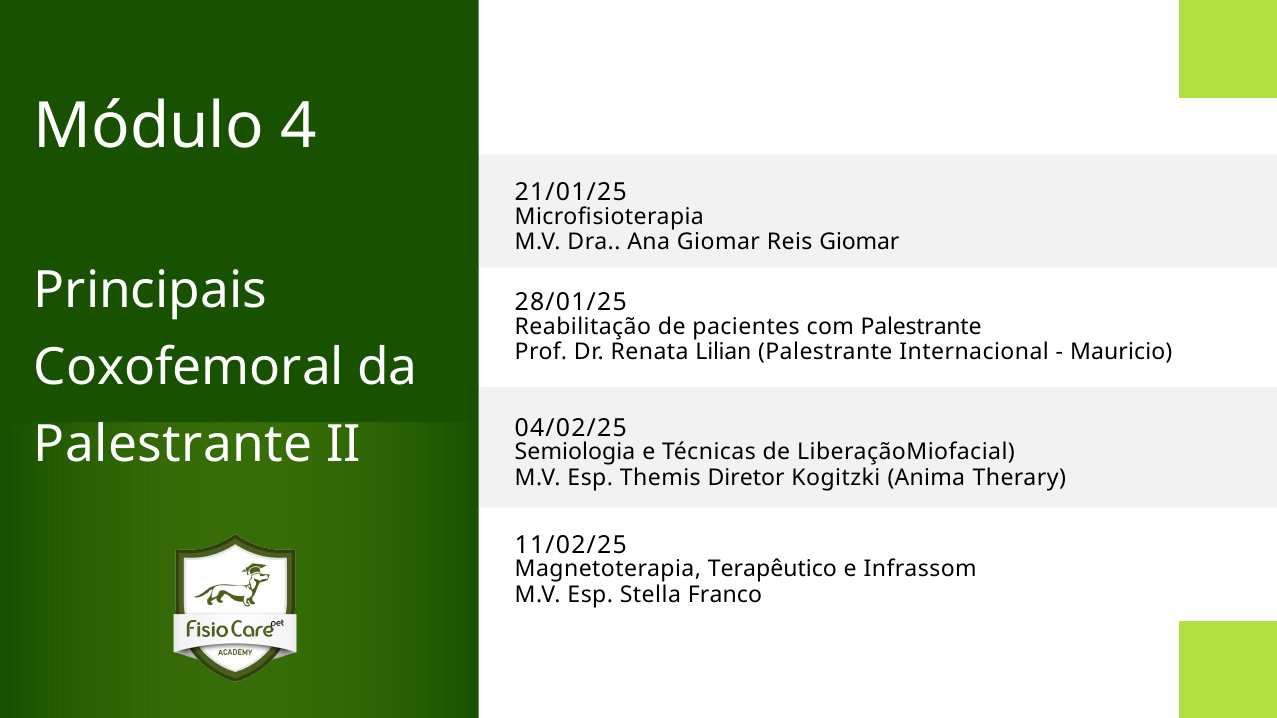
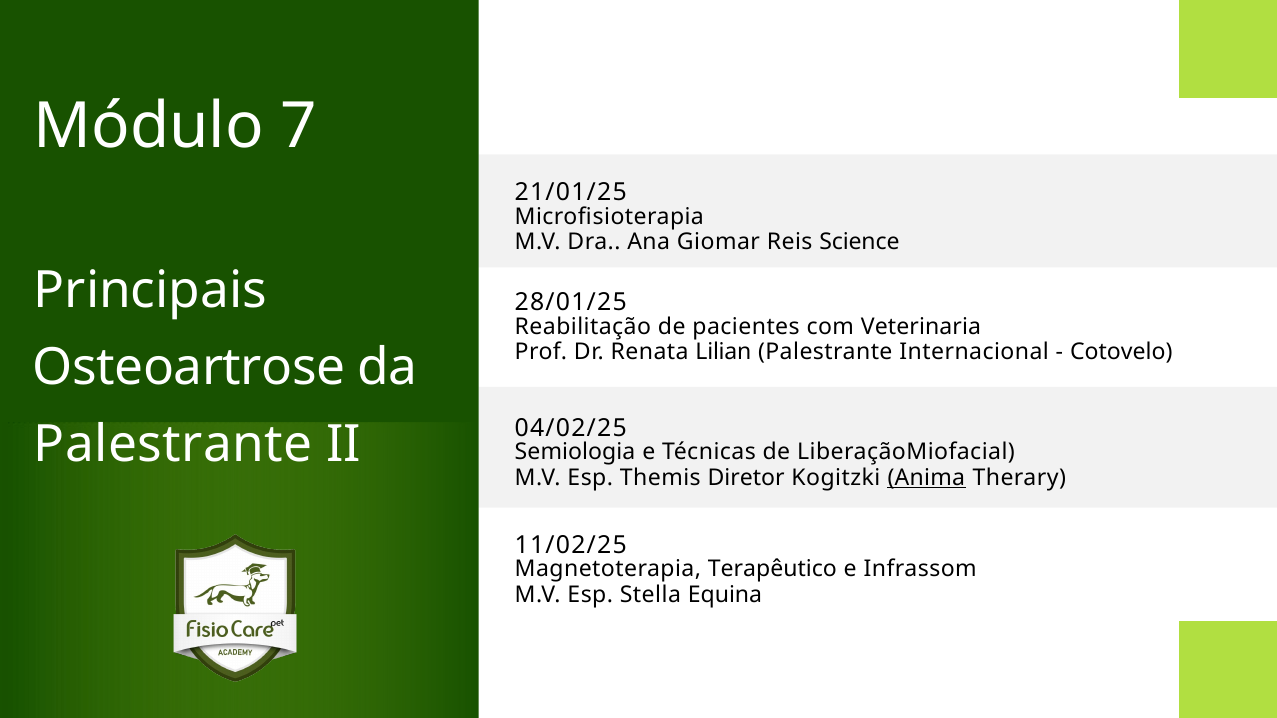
4: 4 -> 7
Reis Giomar: Giomar -> Science
com Palestrante: Palestrante -> Veterinaria
Mauricio: Mauricio -> Cotovelo
Coxofemoral: Coxofemoral -> Osteoartrose
Anima underline: none -> present
Franco: Franco -> Equina
